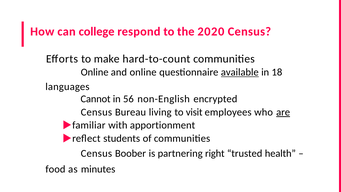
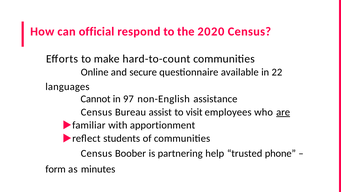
college: college -> official
and online: online -> secure
available underline: present -> none
18: 18 -> 22
56: 56 -> 97
encrypted: encrypted -> assistance
living: living -> assist
right: right -> help
health: health -> phone
food: food -> form
